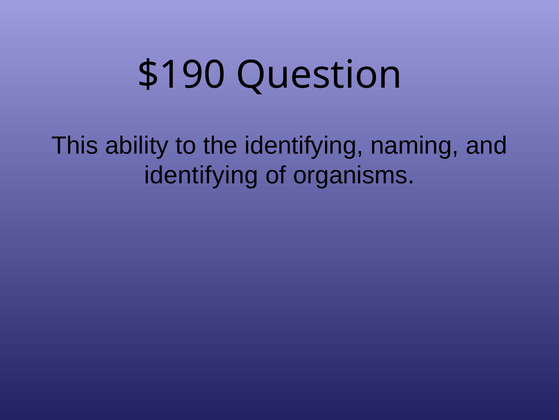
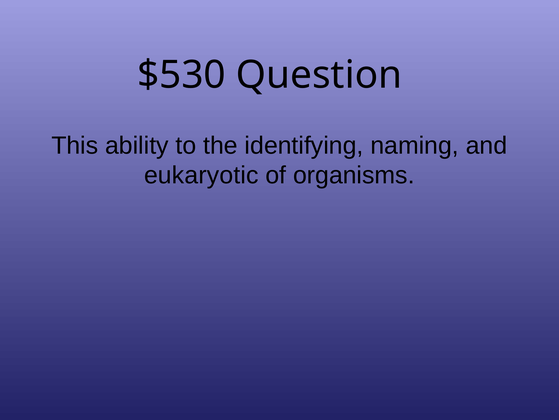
$190: $190 -> $530
identifying at (201, 175): identifying -> eukaryotic
